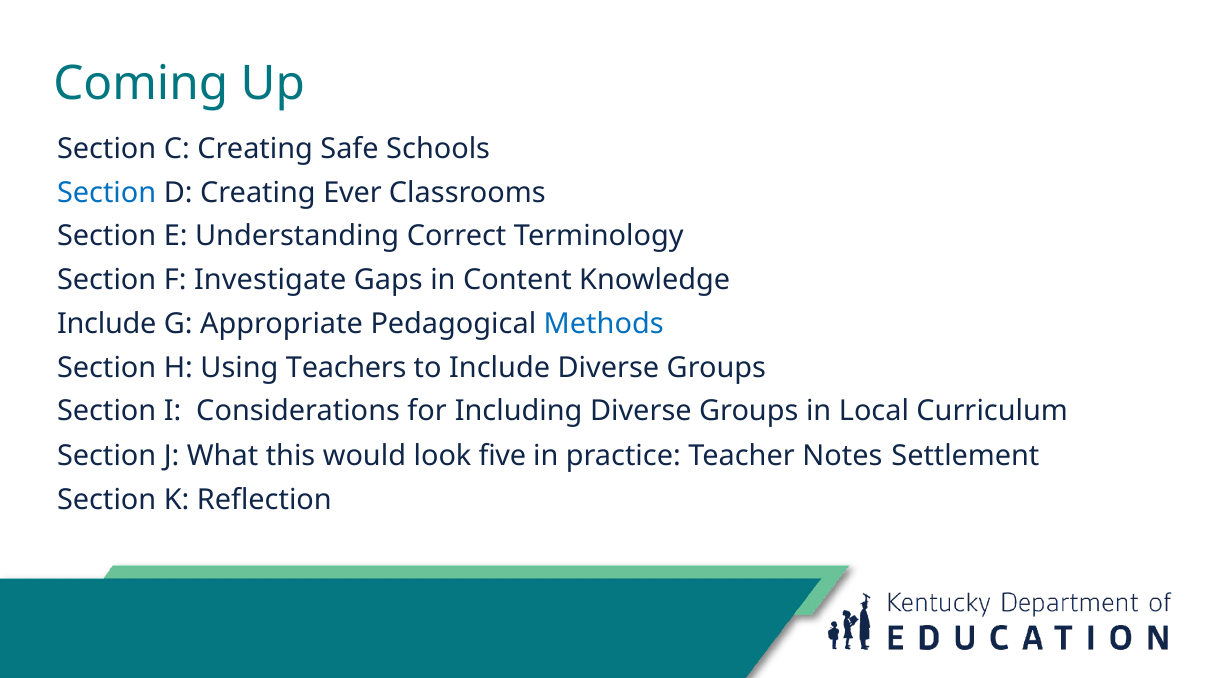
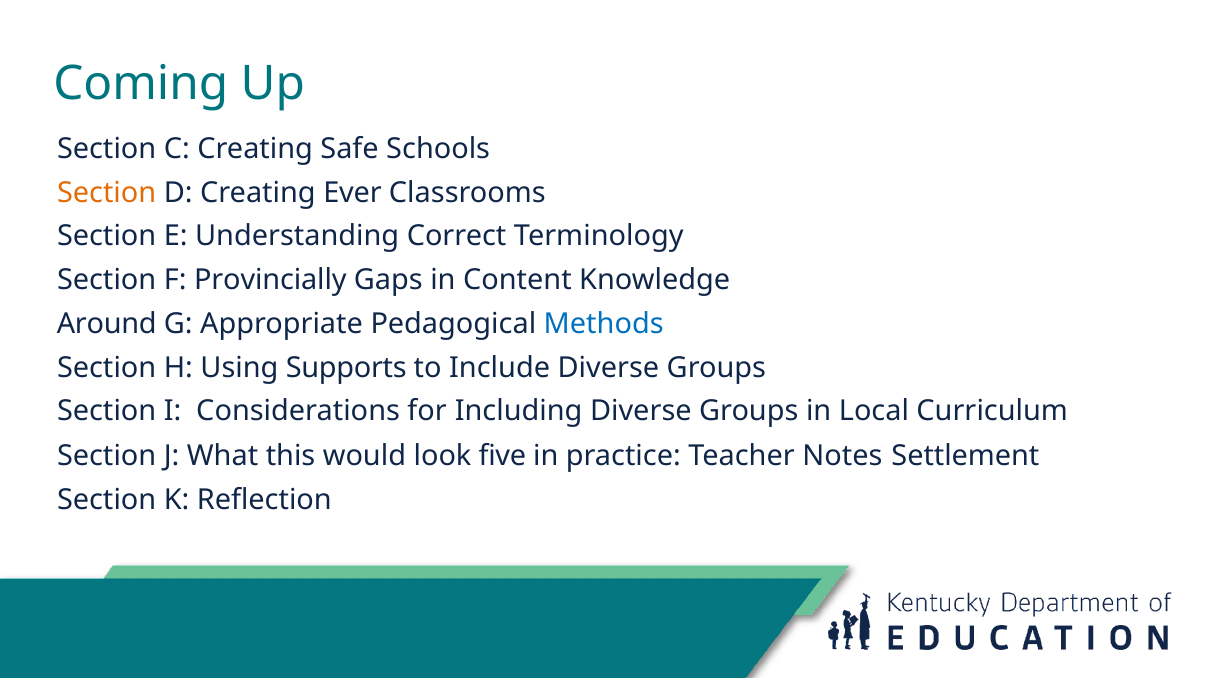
Section at (107, 193) colour: blue -> orange
Investigate: Investigate -> Provincially
Include at (107, 324): Include -> Around
Teachers: Teachers -> Supports
